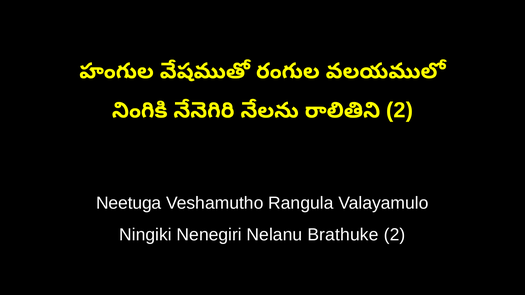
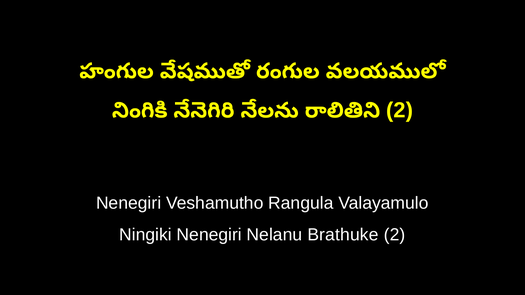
Neetuga at (129, 203): Neetuga -> Nenegiri
